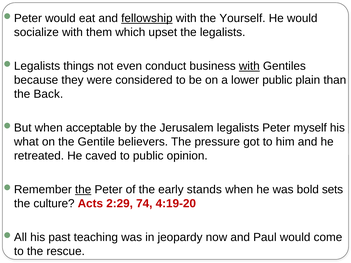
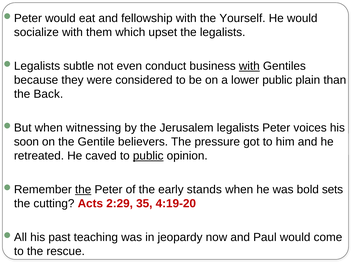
fellowship underline: present -> none
things: things -> subtle
acceptable: acceptable -> witnessing
myself: myself -> voices
what: what -> soon
public at (148, 156) underline: none -> present
culture: culture -> cutting
74: 74 -> 35
